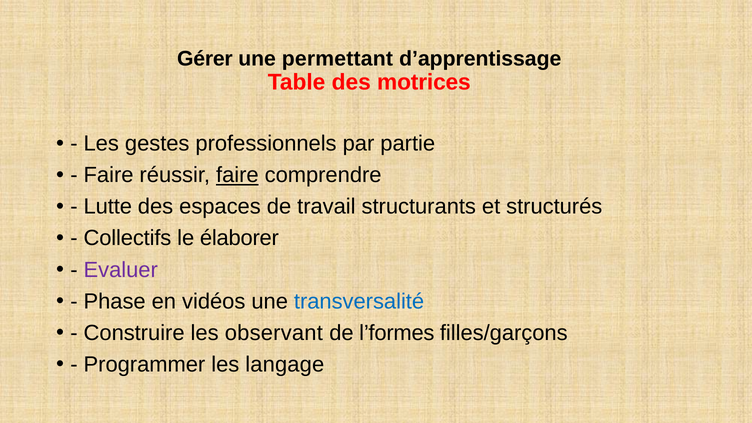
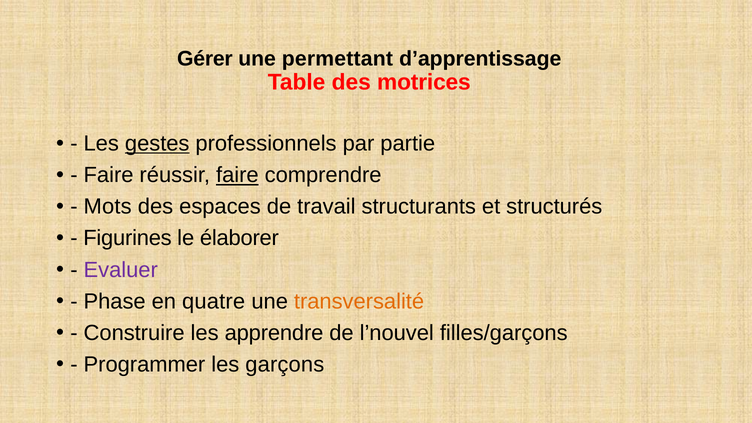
gestes underline: none -> present
Lutte: Lutte -> Mots
Collectifs: Collectifs -> Figurines
vidéos: vidéos -> quatre
transversalité colour: blue -> orange
observant: observant -> apprendre
l’formes: l’formes -> l’nouvel
langage: langage -> garçons
